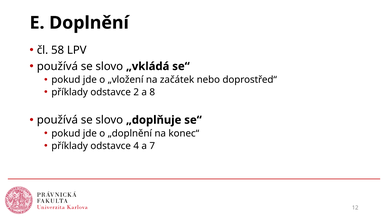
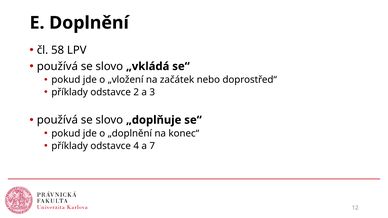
8: 8 -> 3
